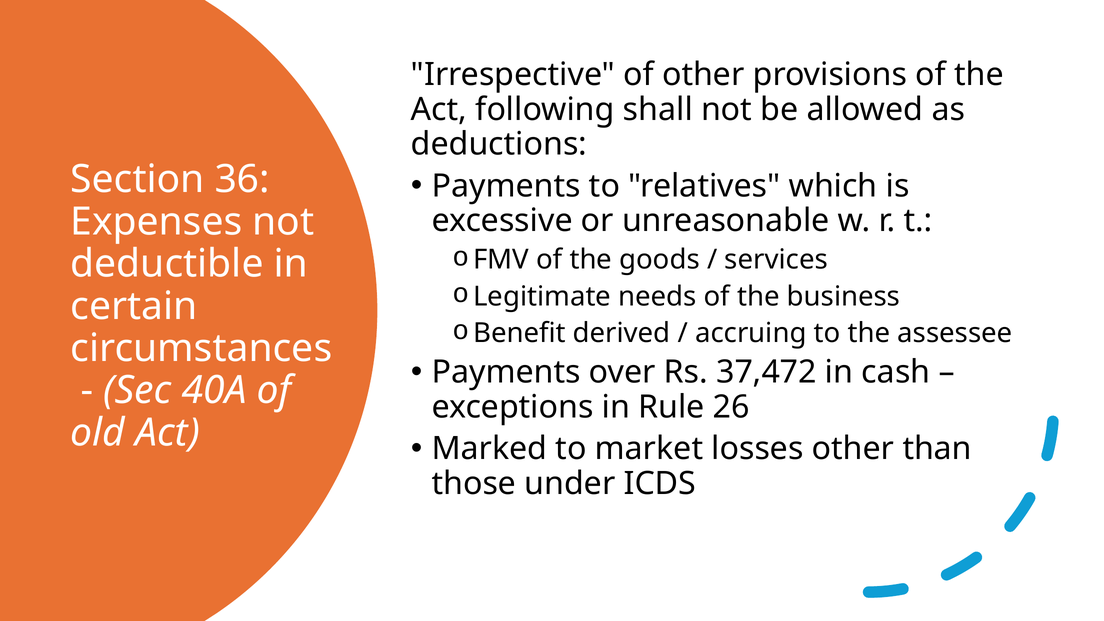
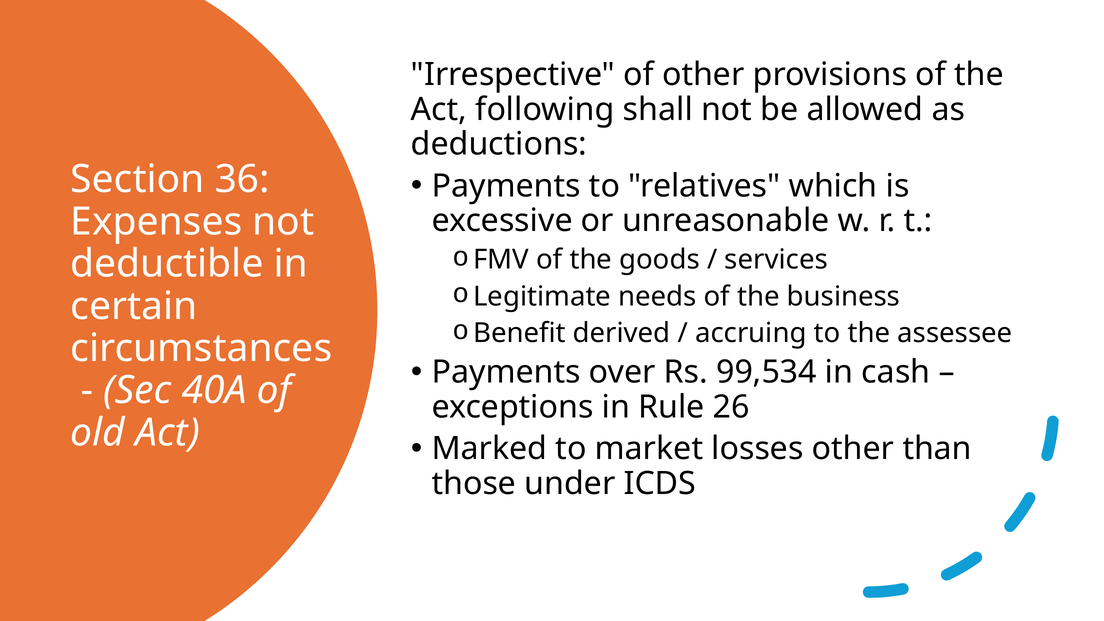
37,472: 37,472 -> 99,534
